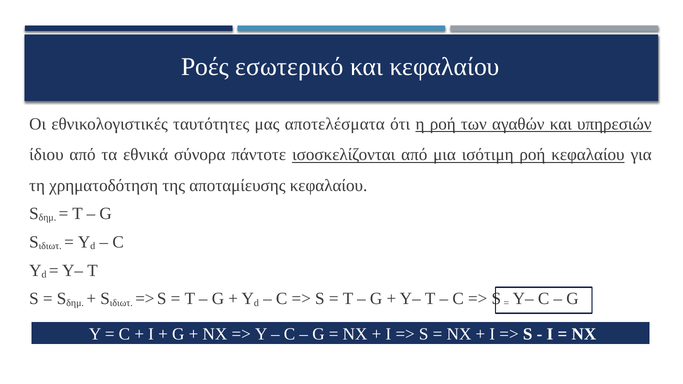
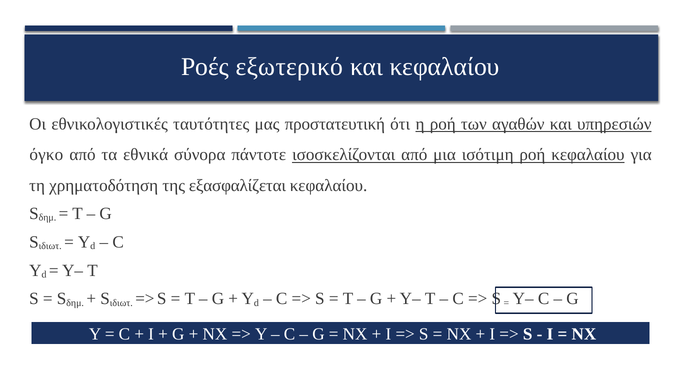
εσωτερικό: εσωτερικό -> εξωτερικό
αποτελέσματα: αποτελέσματα -> προστατευτική
ίδιου: ίδιου -> όγκο
αποταμίευσης: αποταμίευσης -> εξασφαλίζεται
